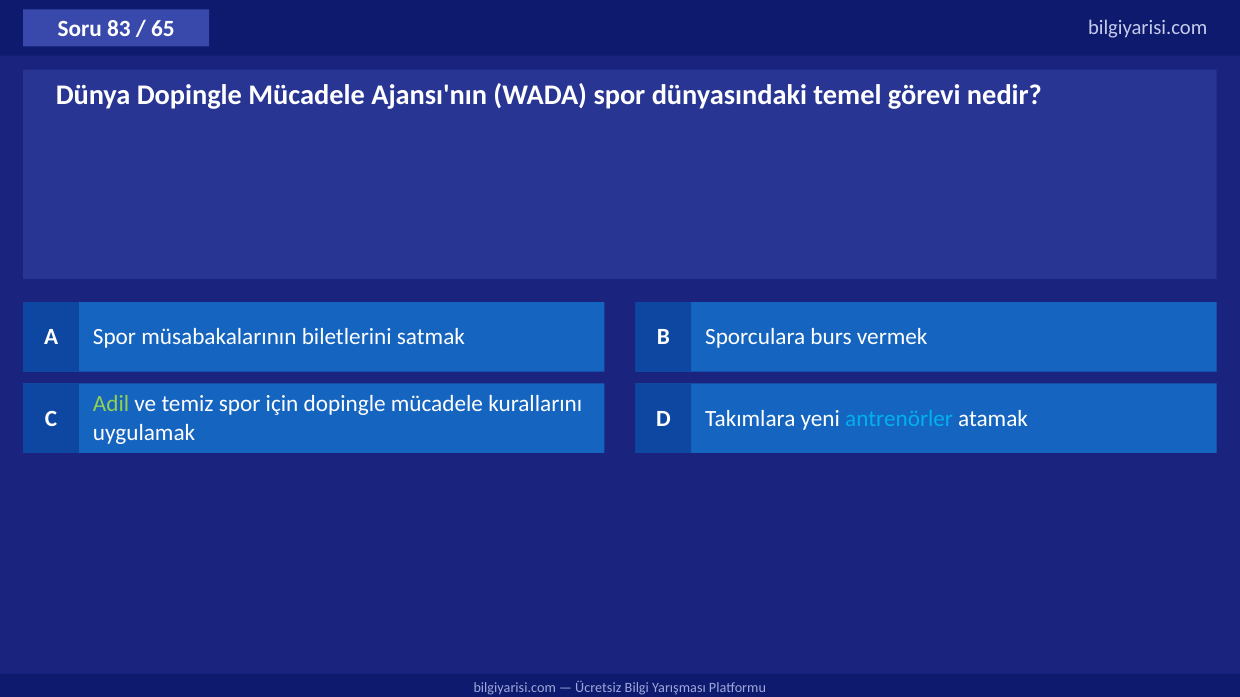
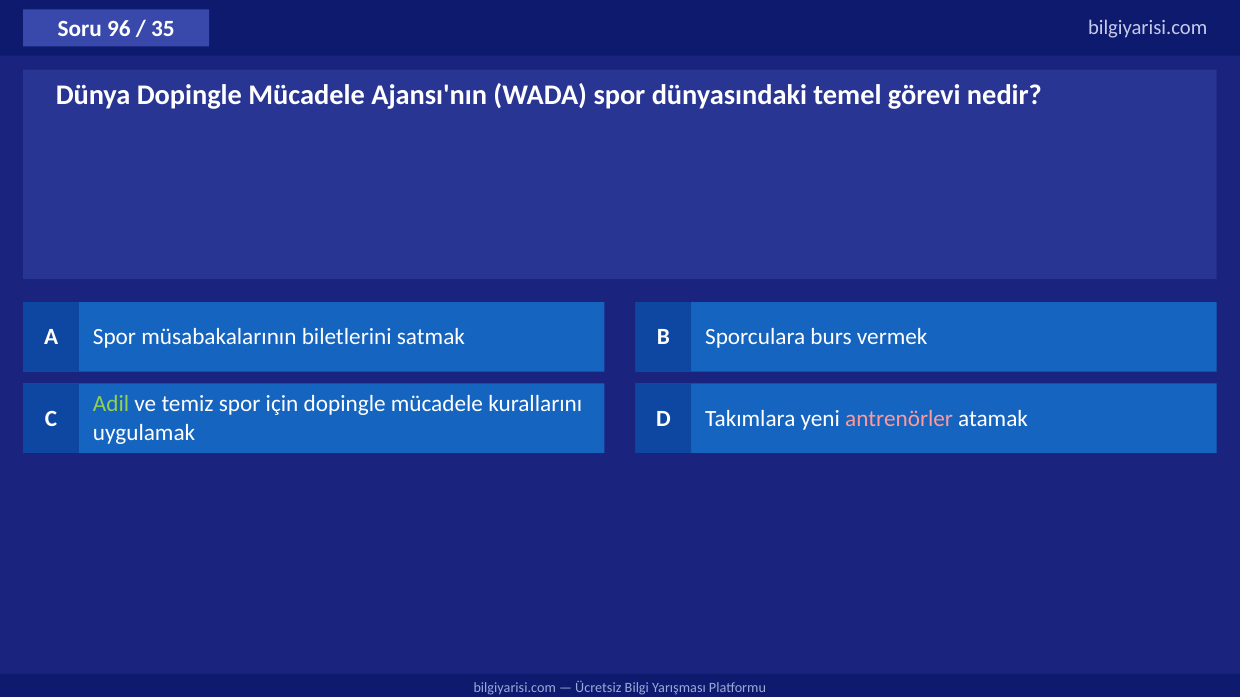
83: 83 -> 96
65: 65 -> 35
antrenörler colour: light blue -> pink
